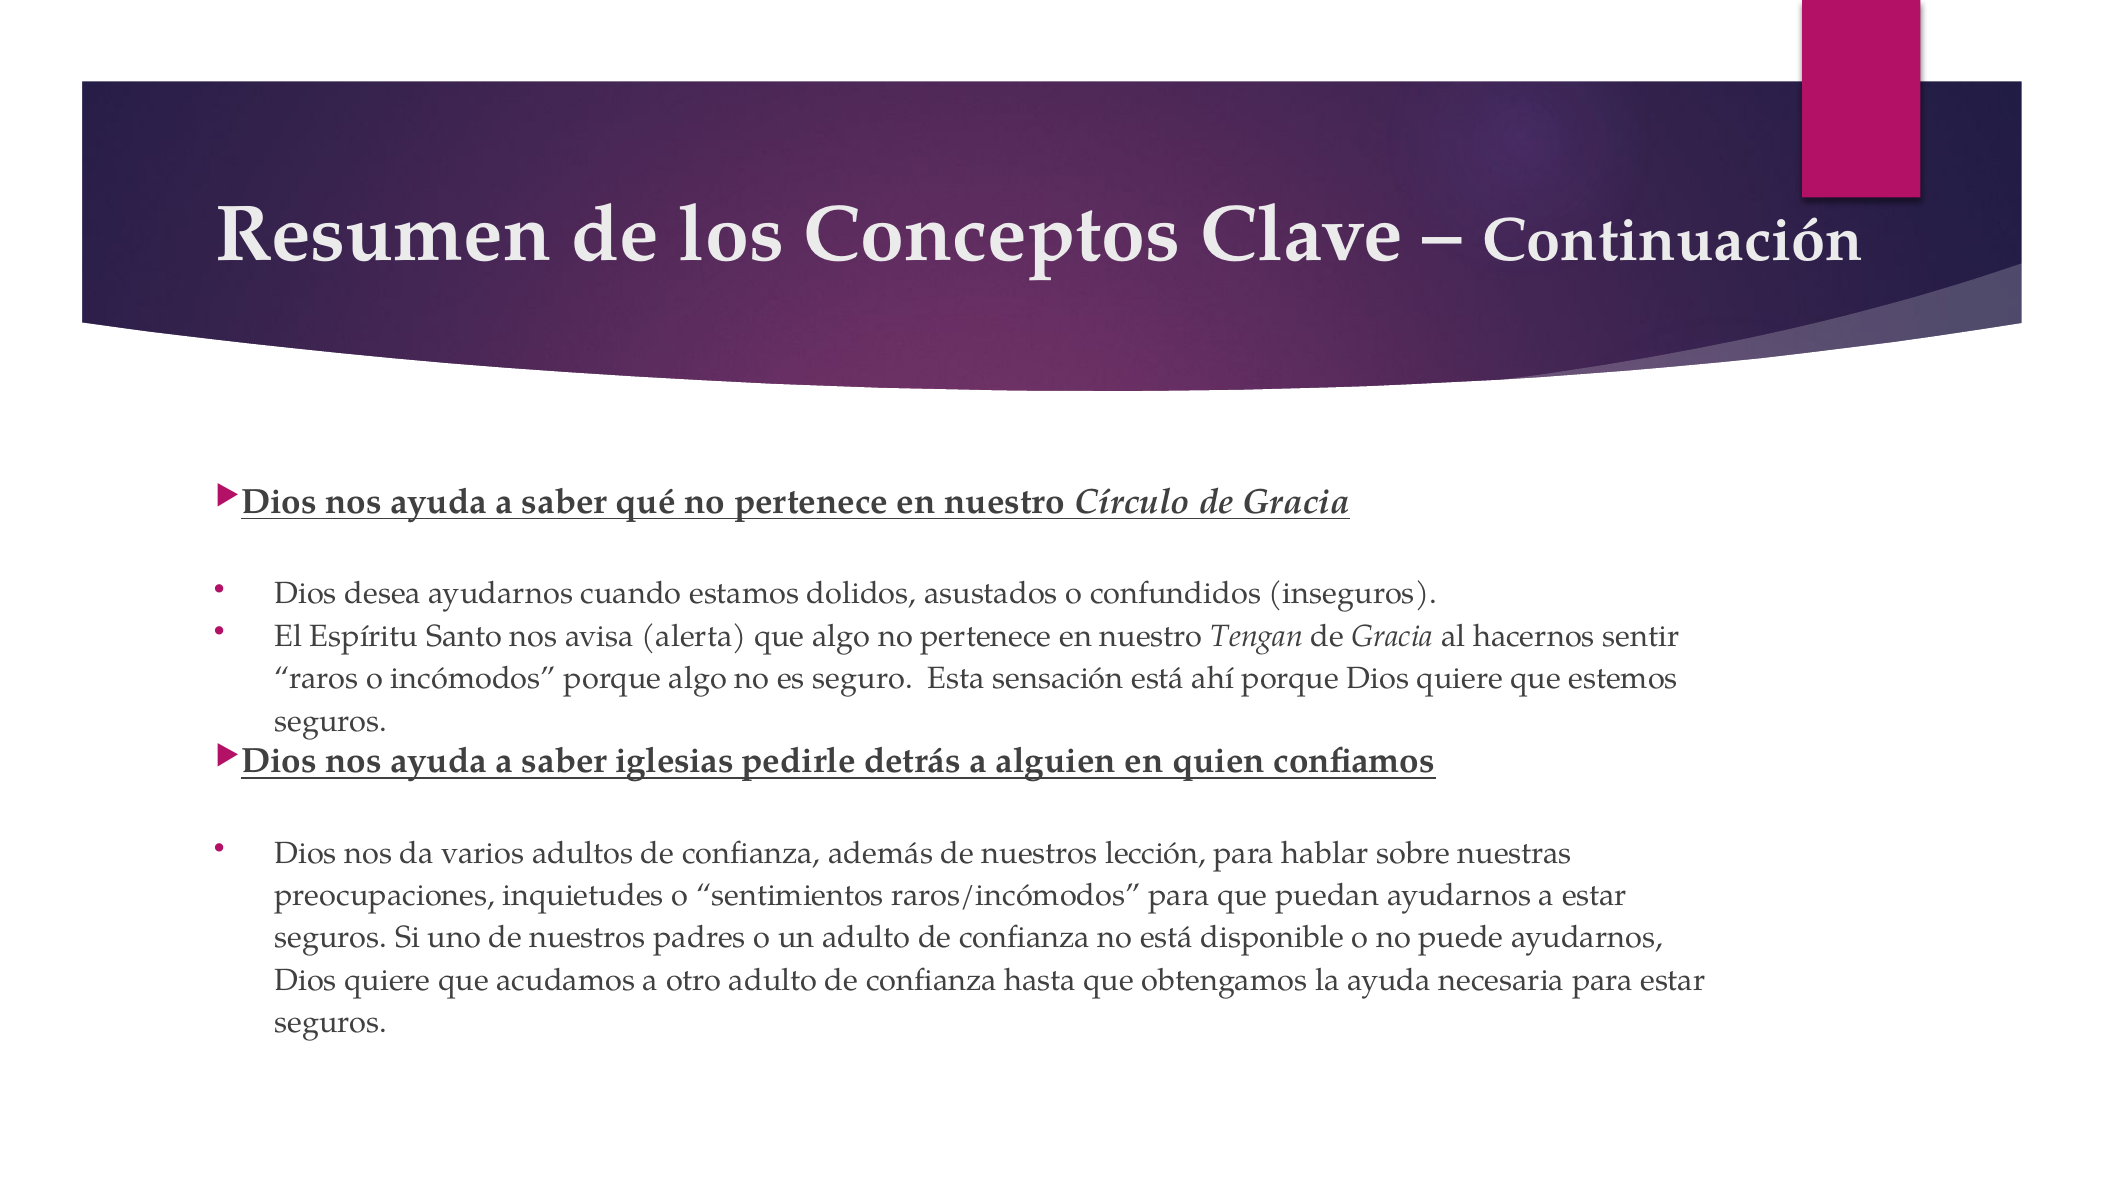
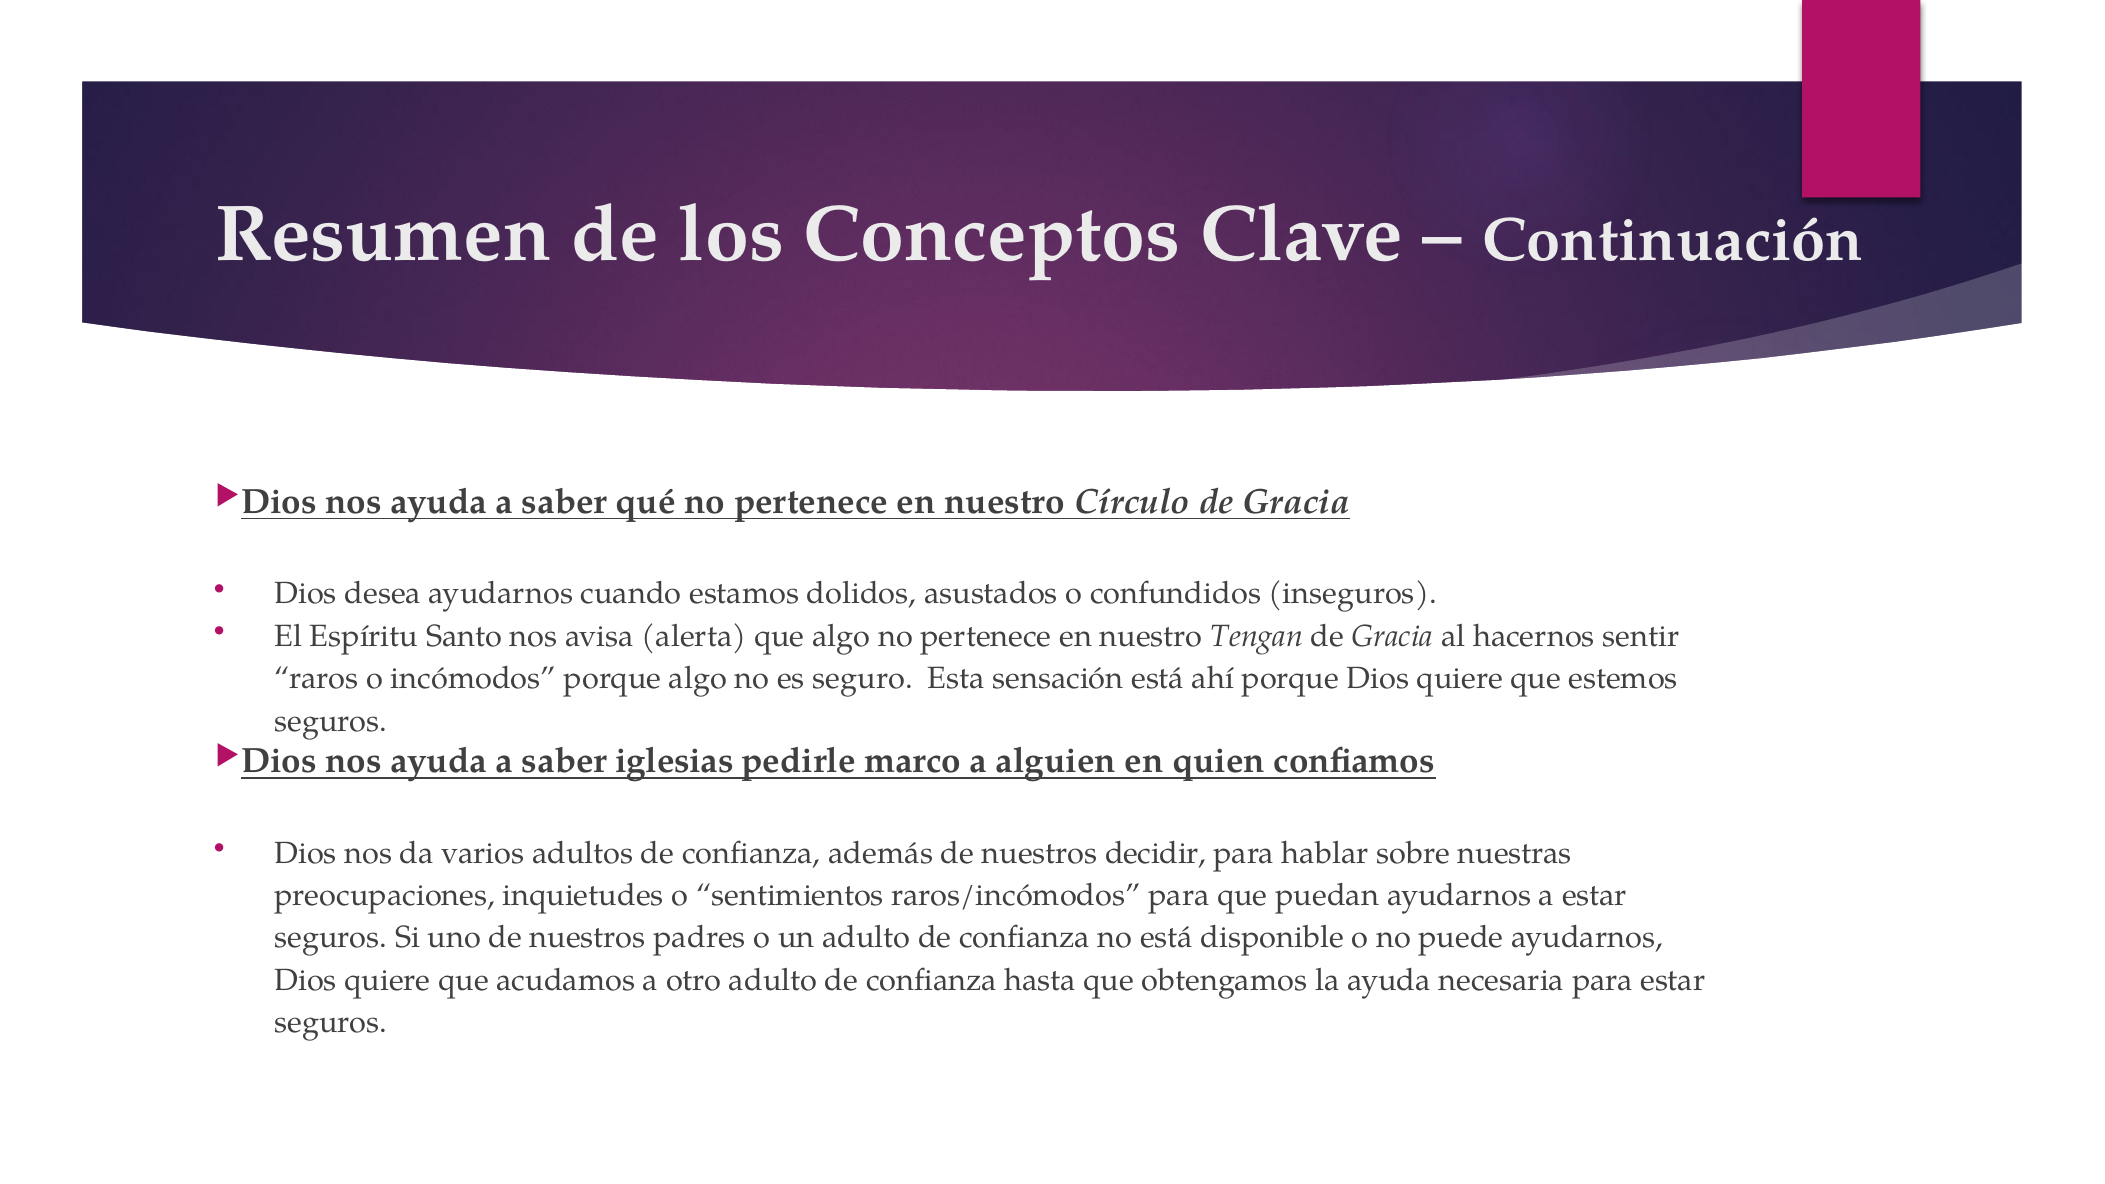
detrás: detrás -> marco
lección: lección -> decidir
